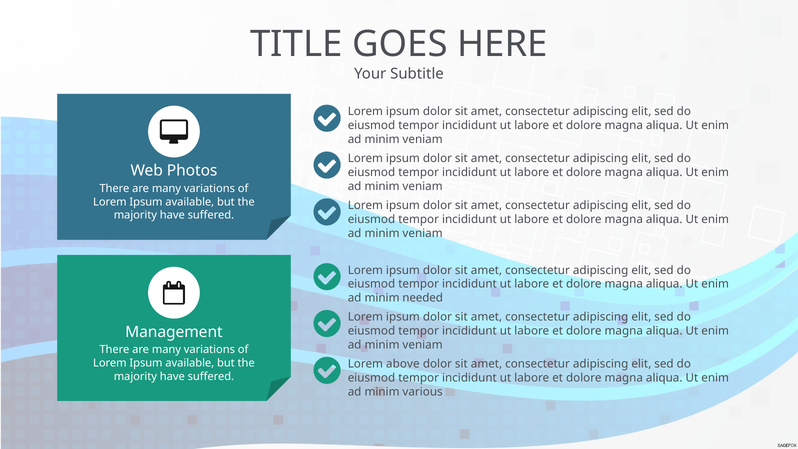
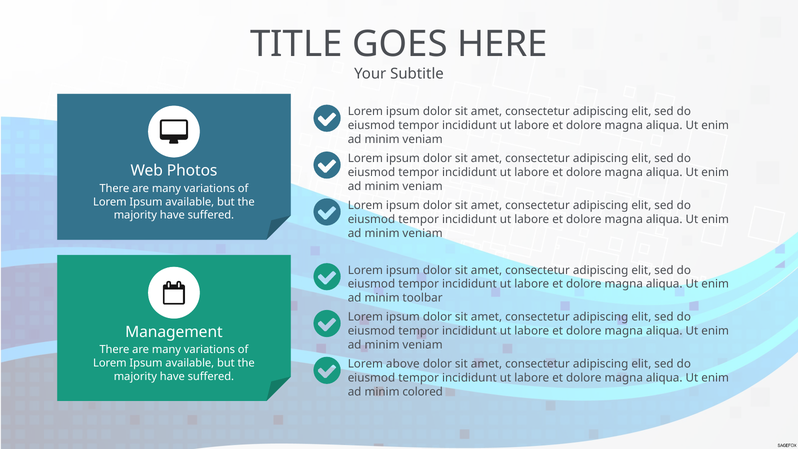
needed: needed -> toolbar
various: various -> colored
